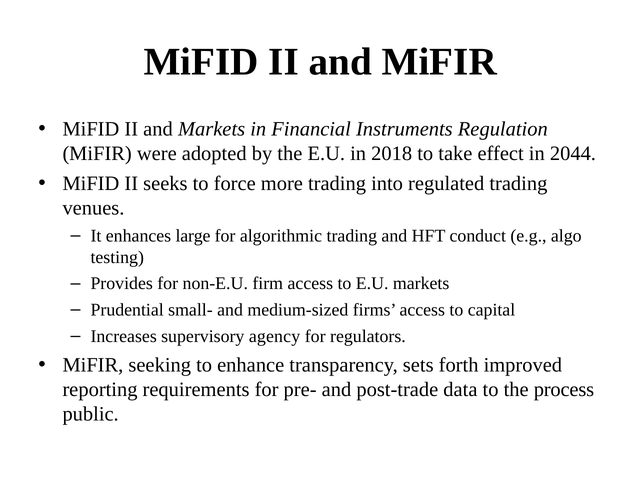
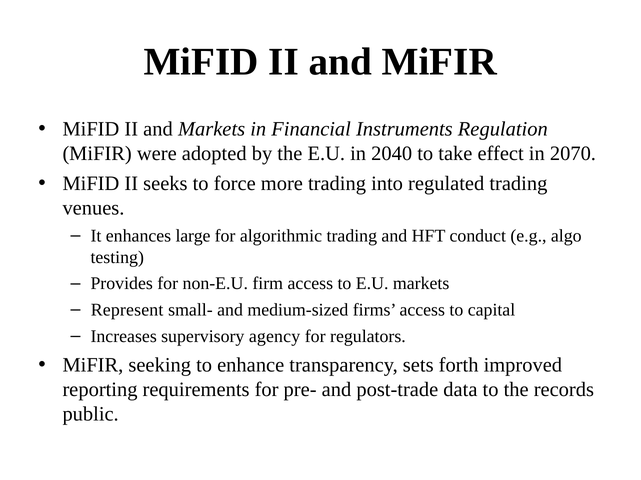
2018: 2018 -> 2040
2044: 2044 -> 2070
Prudential: Prudential -> Represent
process: process -> records
